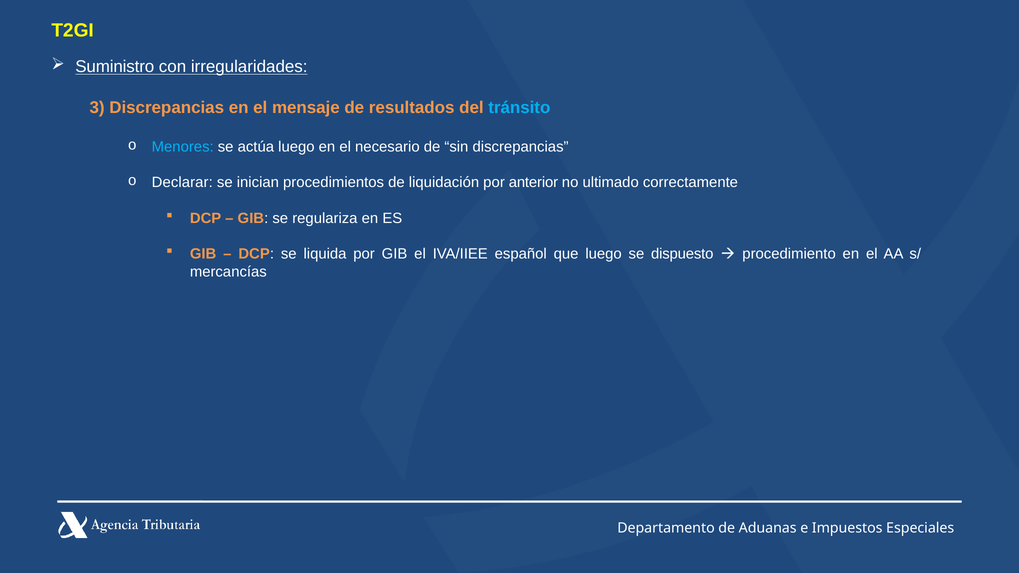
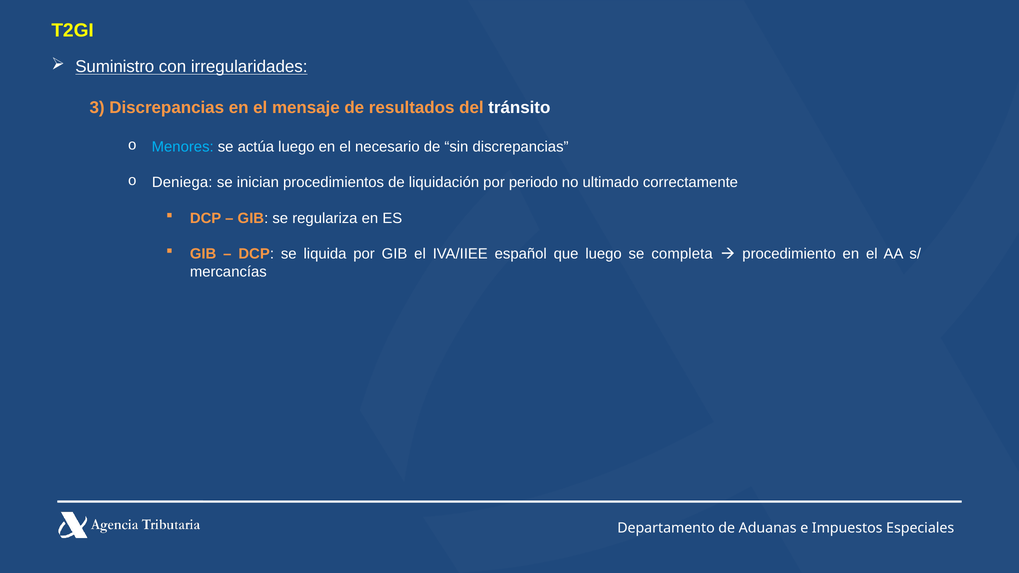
tránsito colour: light blue -> white
Declarar: Declarar -> Deniega
anterior: anterior -> periodo
dispuesto: dispuesto -> completa
